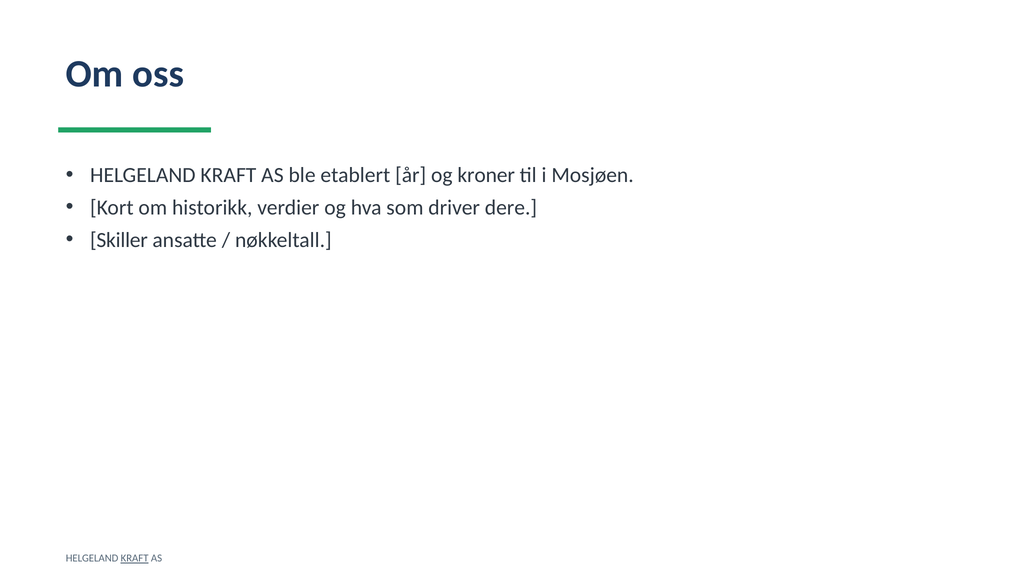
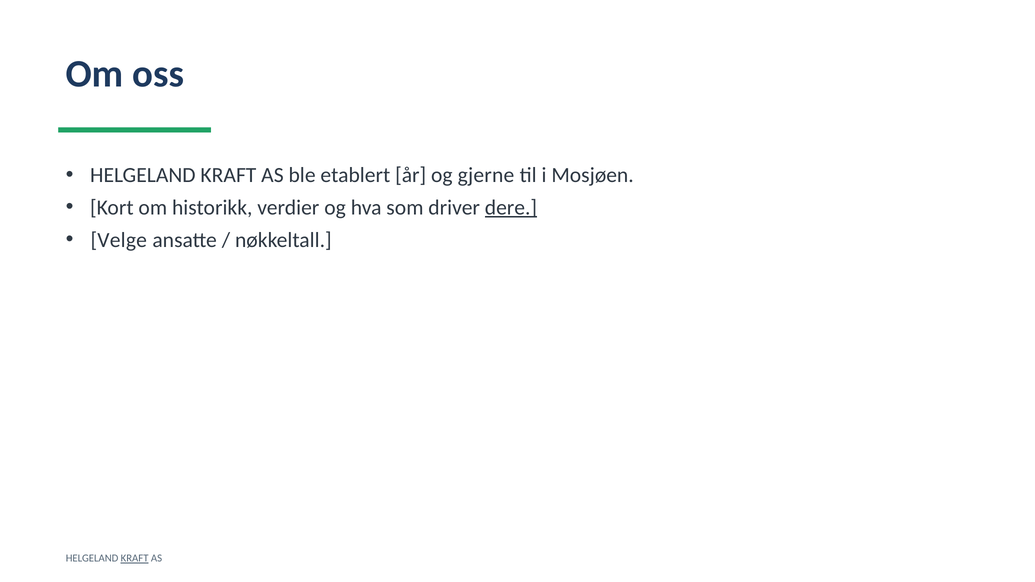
kroner: kroner -> gjerne
dere underline: none -> present
Skiller: Skiller -> Velge
